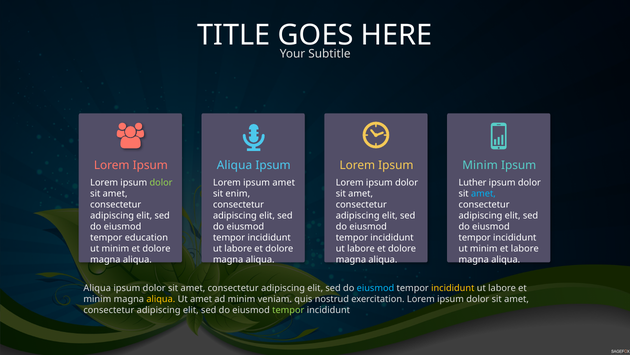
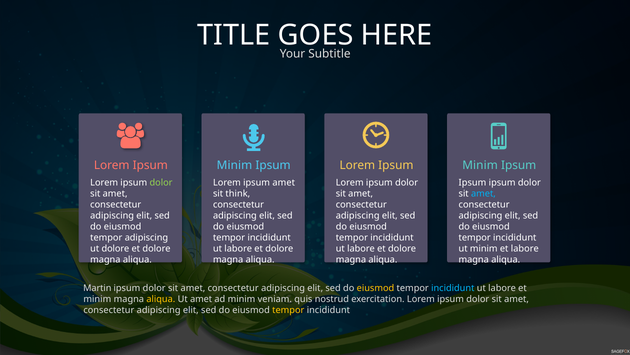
Aliqua at (234, 165): Aliqua -> Minim
Luther at (473, 182): Luther -> Ipsum
enim: enim -> think
tempor education: education -> adipiscing
minim at (115, 248): minim -> dolore
Aliqua at (97, 288): Aliqua -> Martin
eiusmod at (375, 288) colour: light blue -> yellow
incididunt at (453, 288) colour: yellow -> light blue
tempor at (288, 310) colour: light green -> yellow
